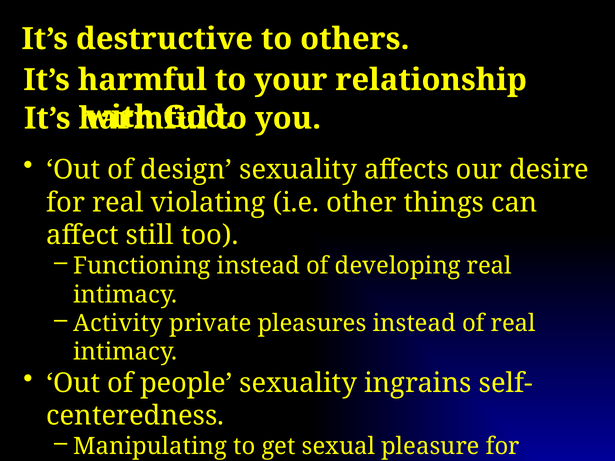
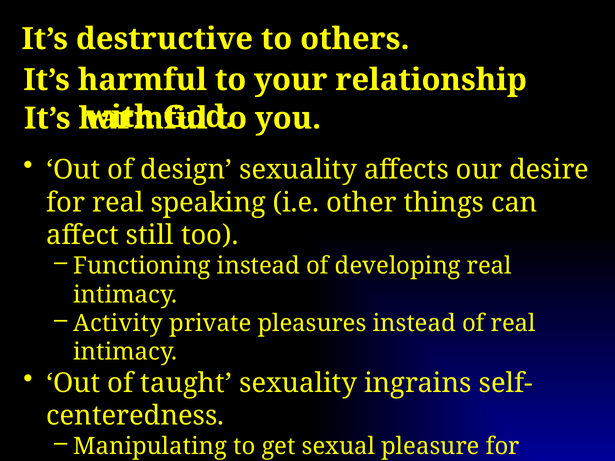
violating: violating -> speaking
people: people -> taught
